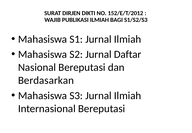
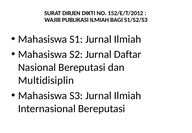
Berdasarkan: Berdasarkan -> Multidisiplin
